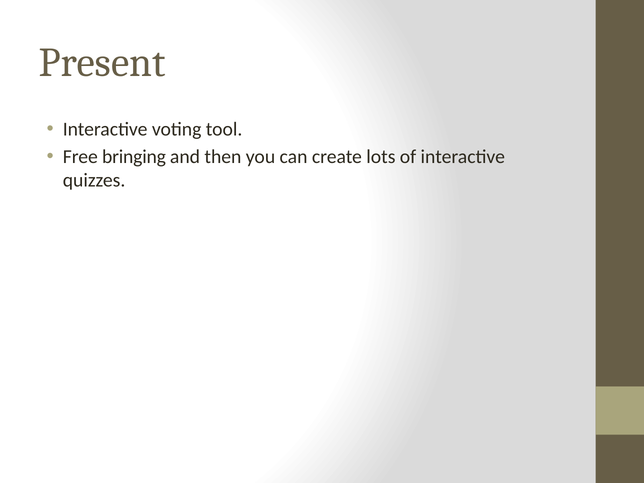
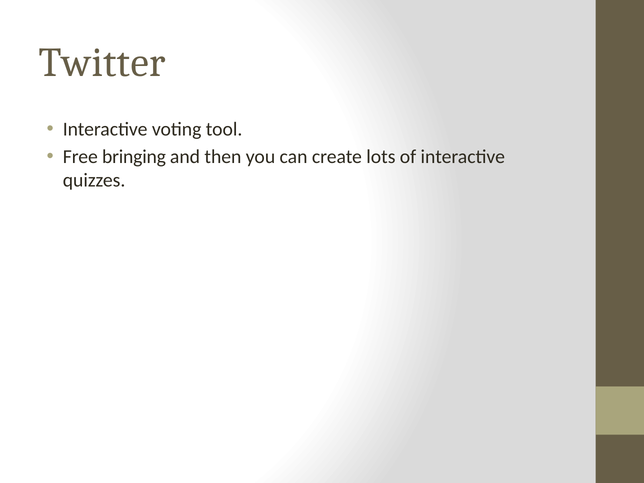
Present: Present -> Twitter
